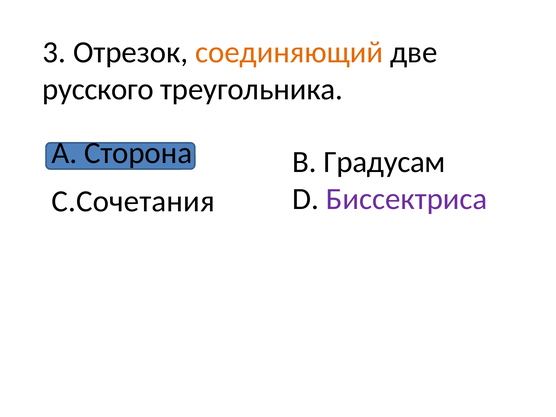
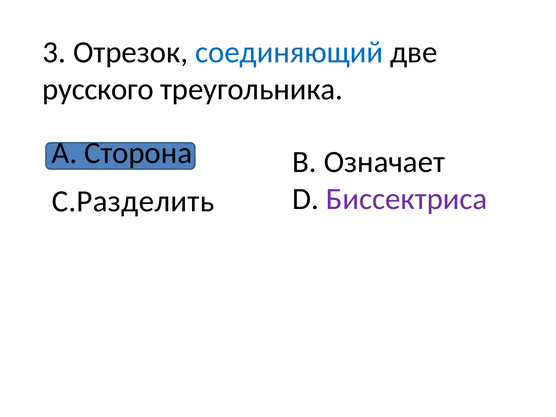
соединяющий colour: orange -> blue
Градусам: Градусам -> Означает
С.Сочетания: С.Сочетания -> С.Разделить
